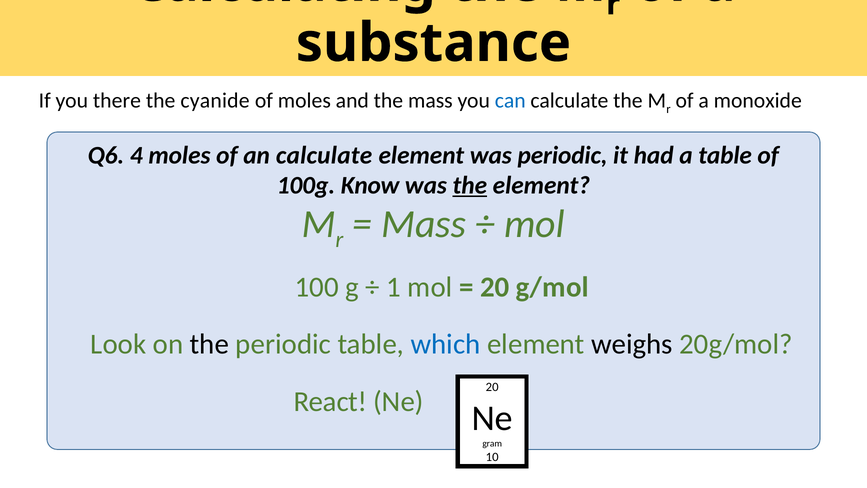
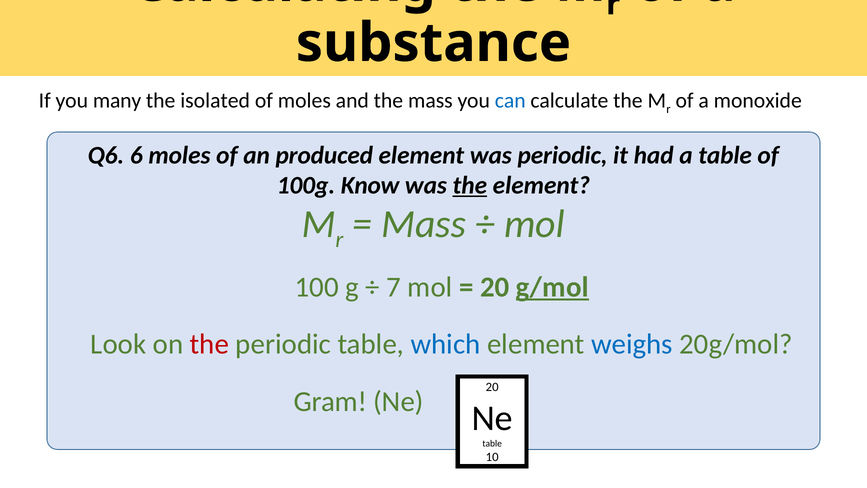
there: there -> many
cyanide: cyanide -> isolated
4: 4 -> 6
an calculate: calculate -> produced
1: 1 -> 7
g/mol underline: none -> present
the at (209, 344) colour: black -> red
weighs colour: black -> blue
React: React -> Gram
gram at (492, 443): gram -> table
